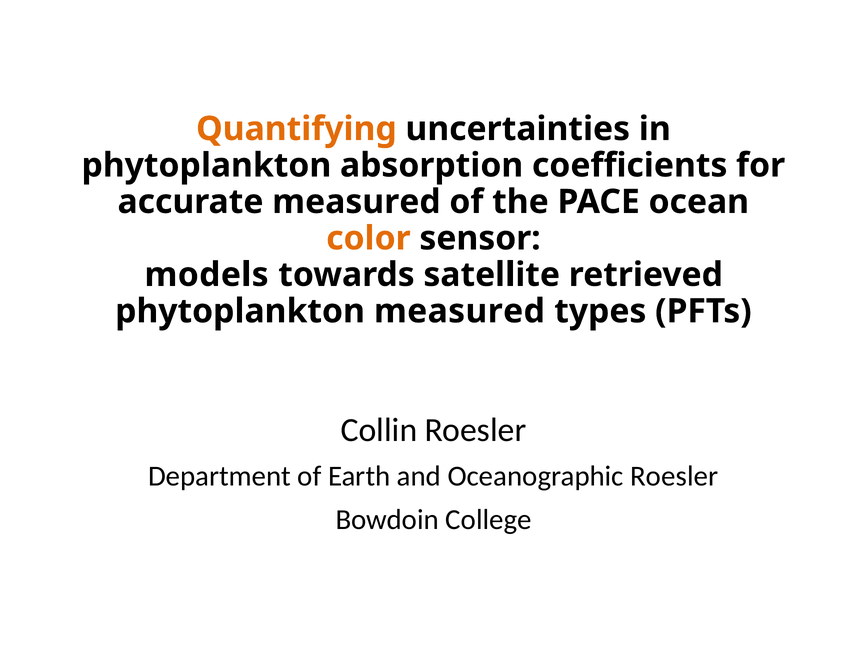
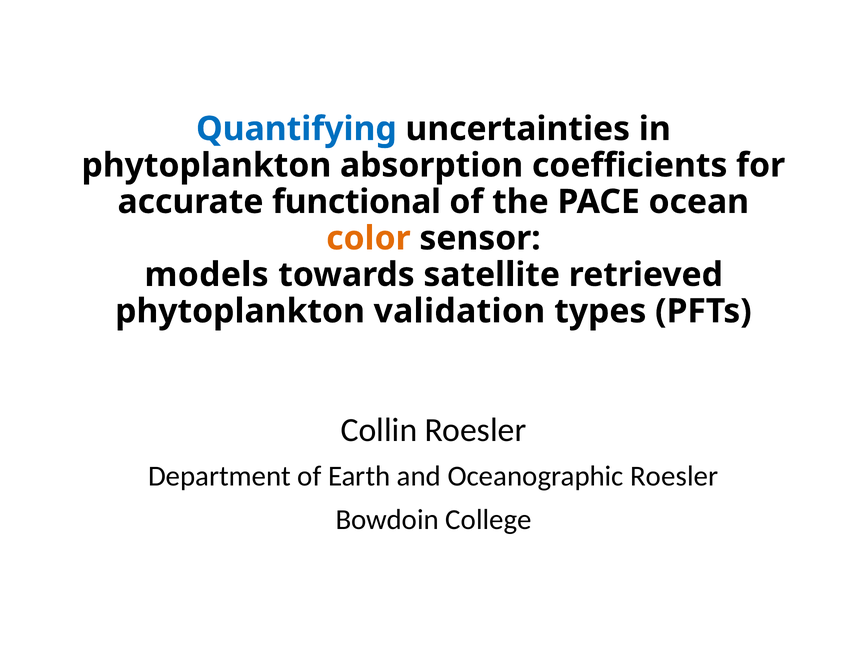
Quantifying colour: orange -> blue
accurate measured: measured -> functional
phytoplankton measured: measured -> validation
